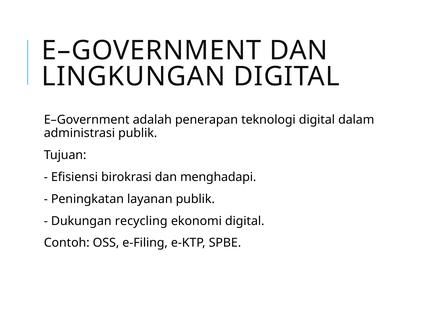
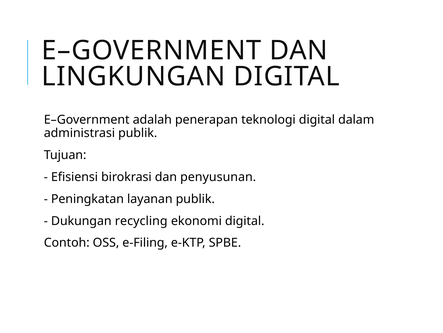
menghadapi: menghadapi -> penyusunan
